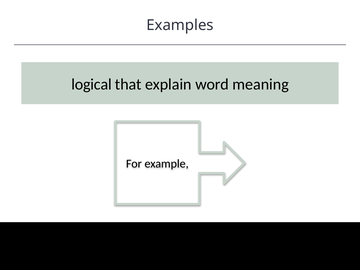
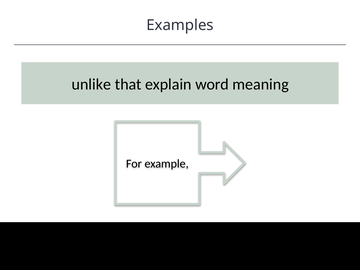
logical: logical -> unlike
